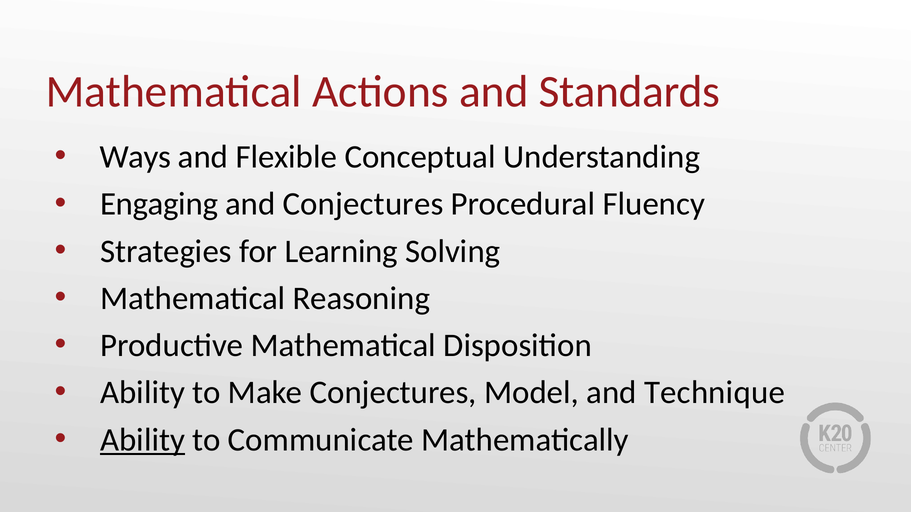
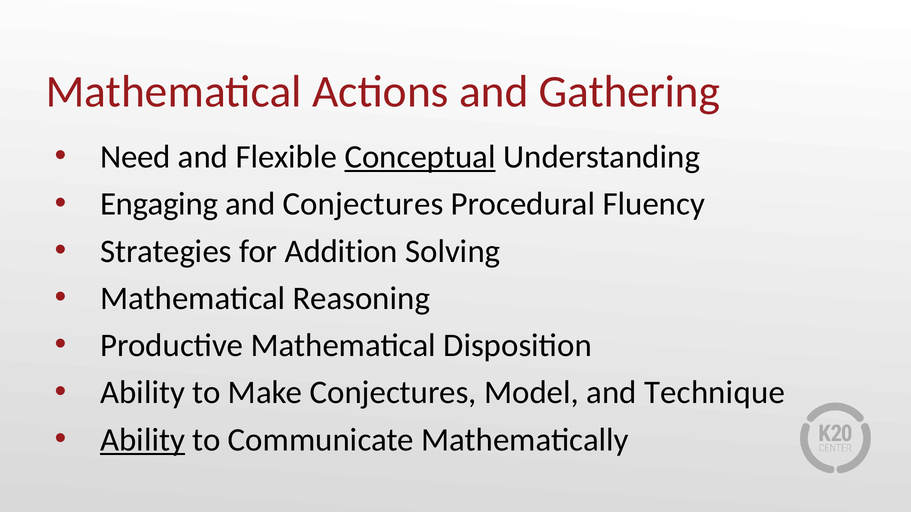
Standards: Standards -> Gathering
Ways: Ways -> Need
Conceptual underline: none -> present
Learning: Learning -> Addition
